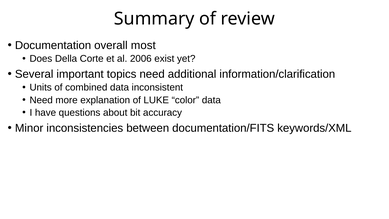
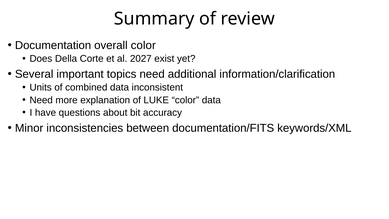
overall most: most -> color
2006: 2006 -> 2027
